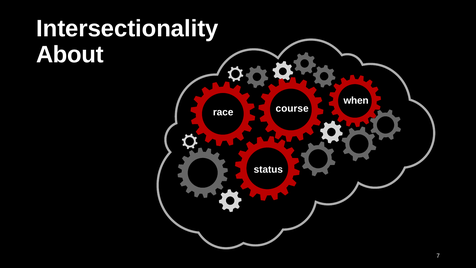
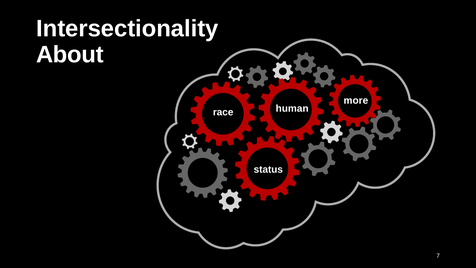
when: when -> more
course: course -> human
